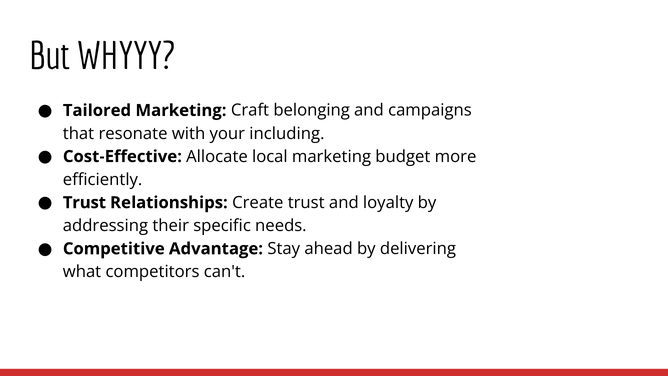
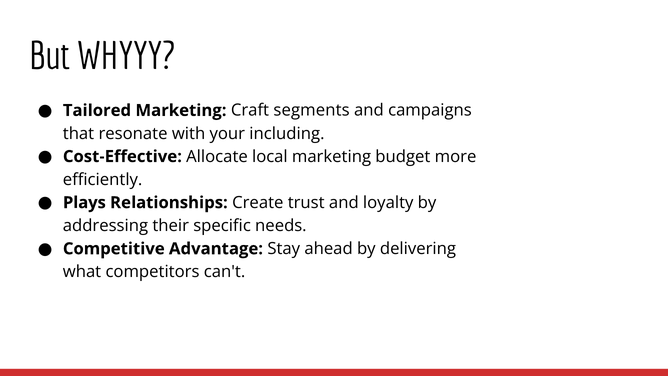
belonging: belonging -> segments
Trust at (84, 203): Trust -> Plays
